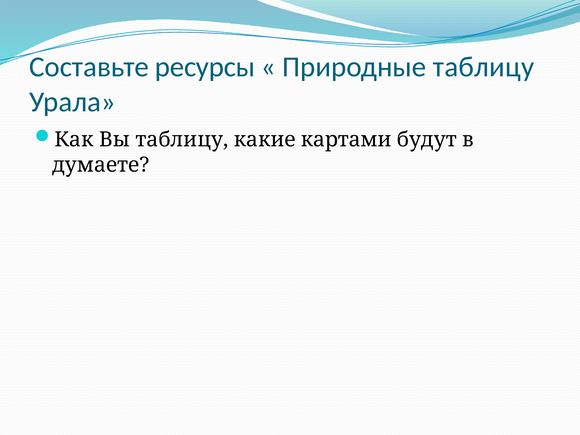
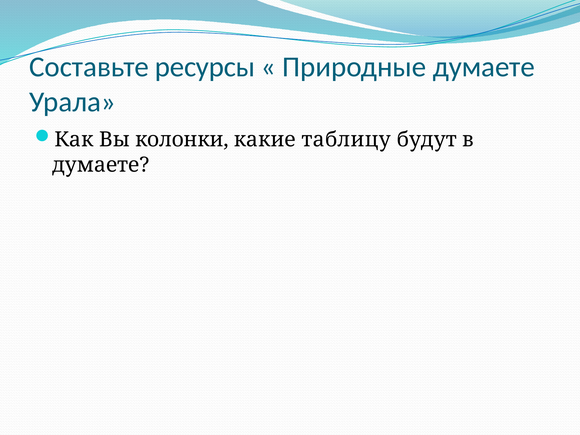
Природные таблицу: таблицу -> думаете
Вы таблицу: таблицу -> колонки
картами: картами -> таблицу
